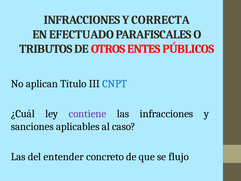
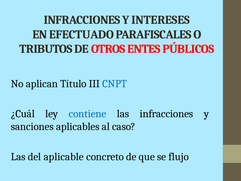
CORRECTA: CORRECTA -> INTERESES
contiene colour: purple -> blue
entender: entender -> aplicable
